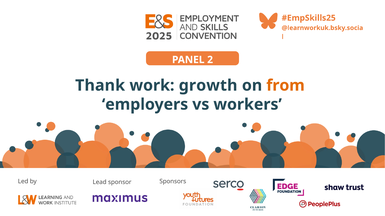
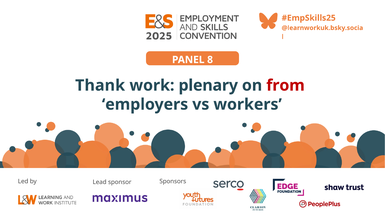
2: 2 -> 8
growth: growth -> plenary
from colour: orange -> red
